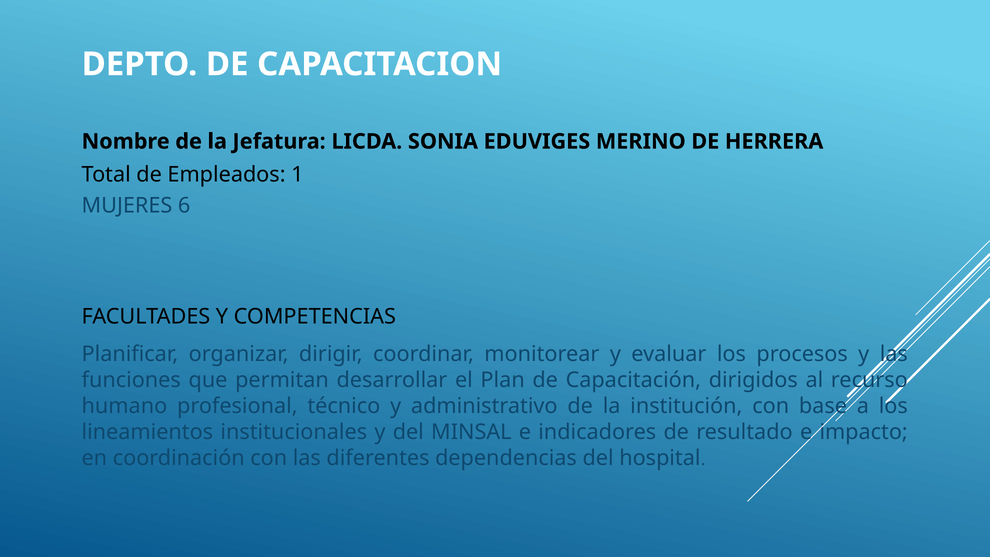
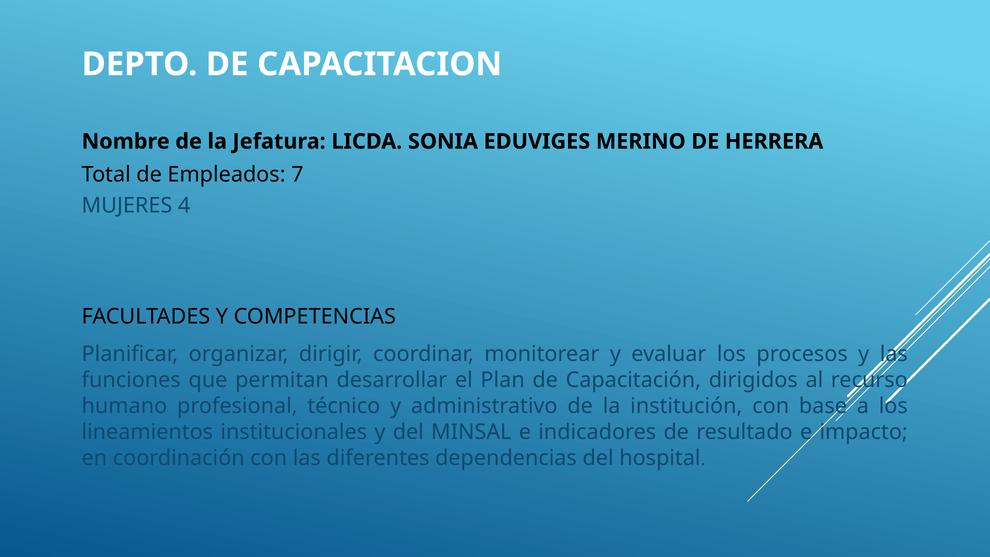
1: 1 -> 7
6: 6 -> 4
